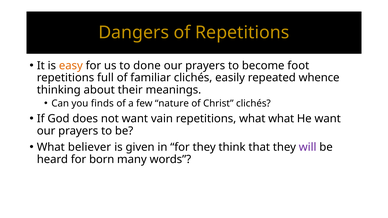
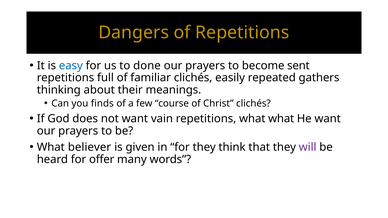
easy colour: orange -> blue
foot: foot -> sent
whence: whence -> gathers
nature: nature -> course
born: born -> offer
